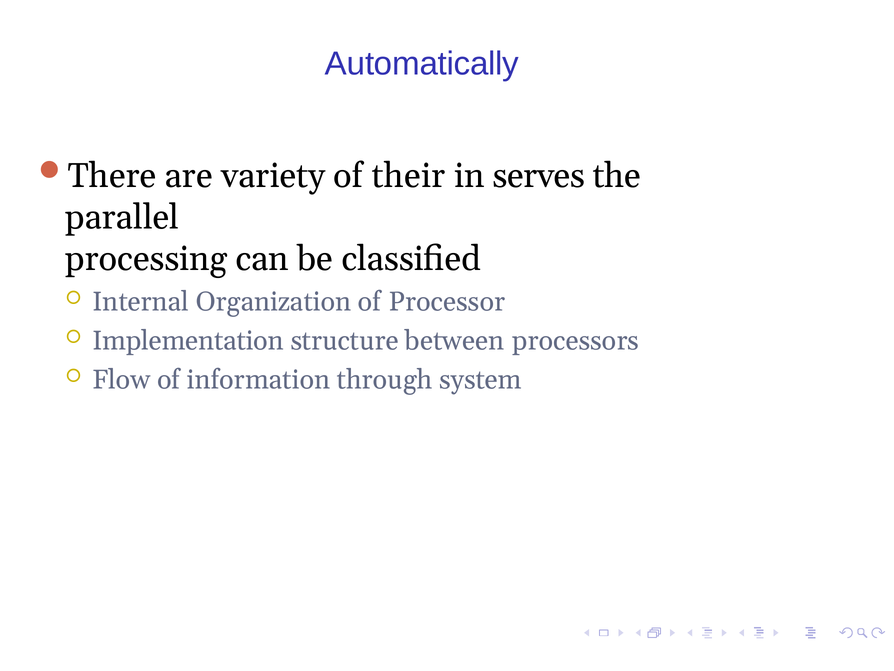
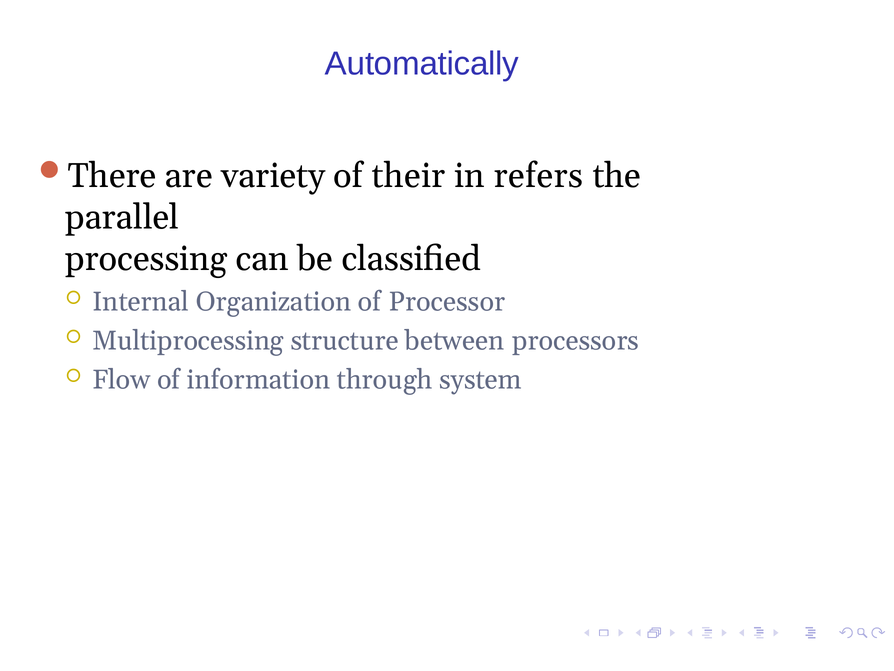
serves: serves -> refers
Implementation: Implementation -> Multiprocessing
